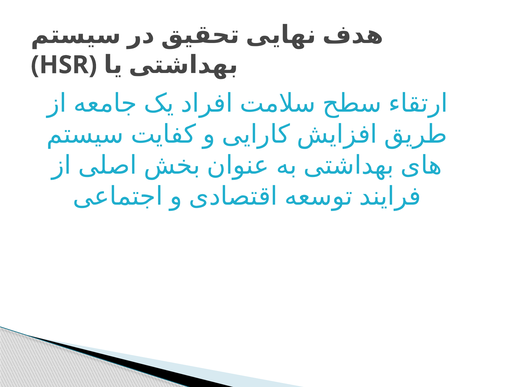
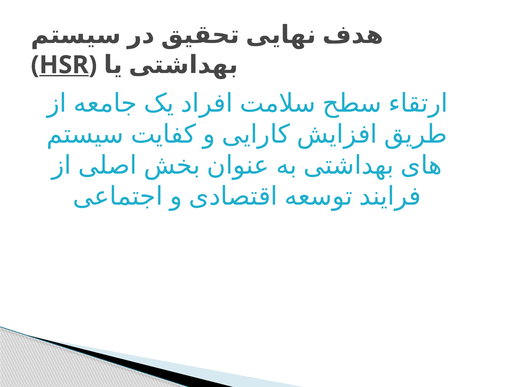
HSR underline: none -> present
